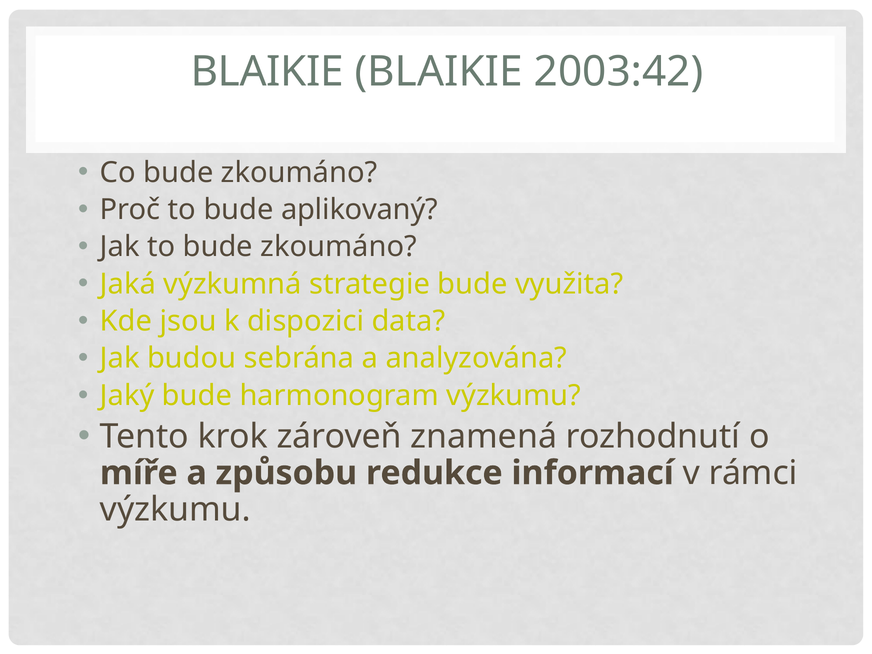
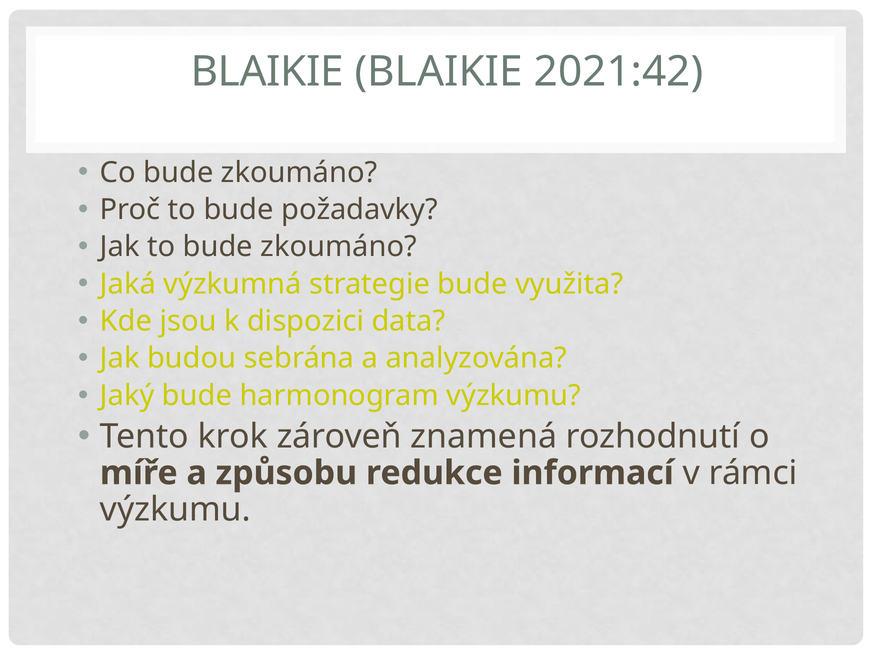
2003:42: 2003:42 -> 2021:42
aplikovaný: aplikovaný -> požadavky
